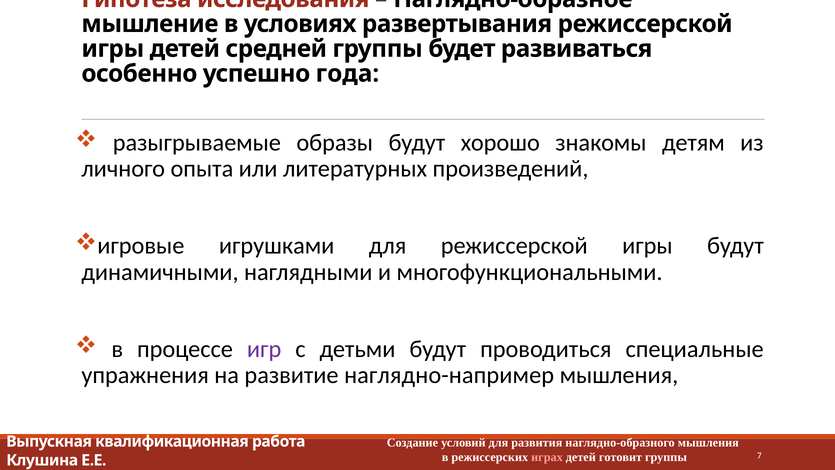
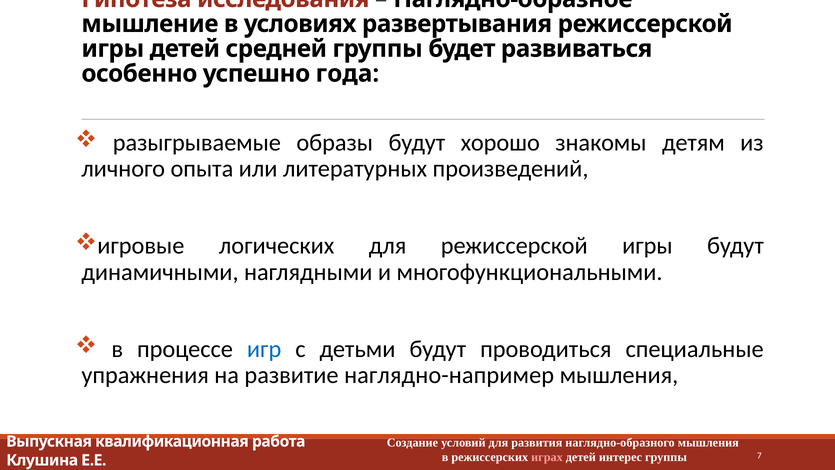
игрушками: игрушками -> логических
игр colour: purple -> blue
готовит: готовит -> интерес
